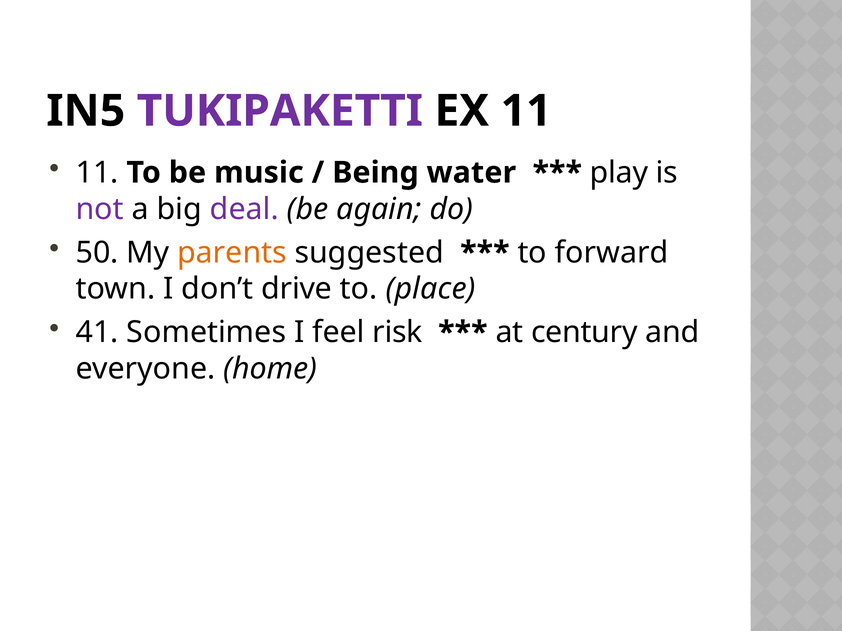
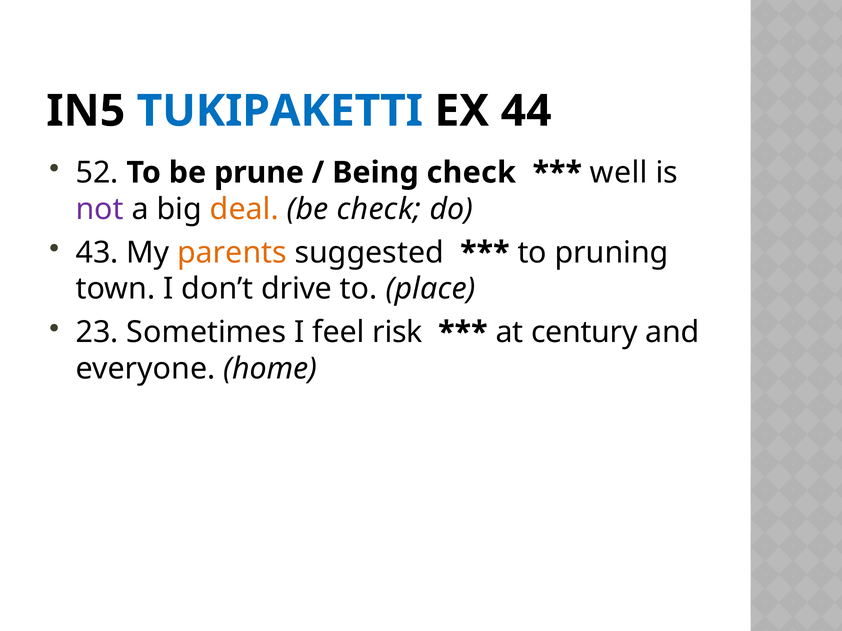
TUKIPAKETTI colour: purple -> blue
EX 11: 11 -> 44
11 at (97, 173): 11 -> 52
music: music -> prune
Being water: water -> check
play: play -> well
deal colour: purple -> orange
be again: again -> check
50: 50 -> 43
forward: forward -> pruning
41: 41 -> 23
